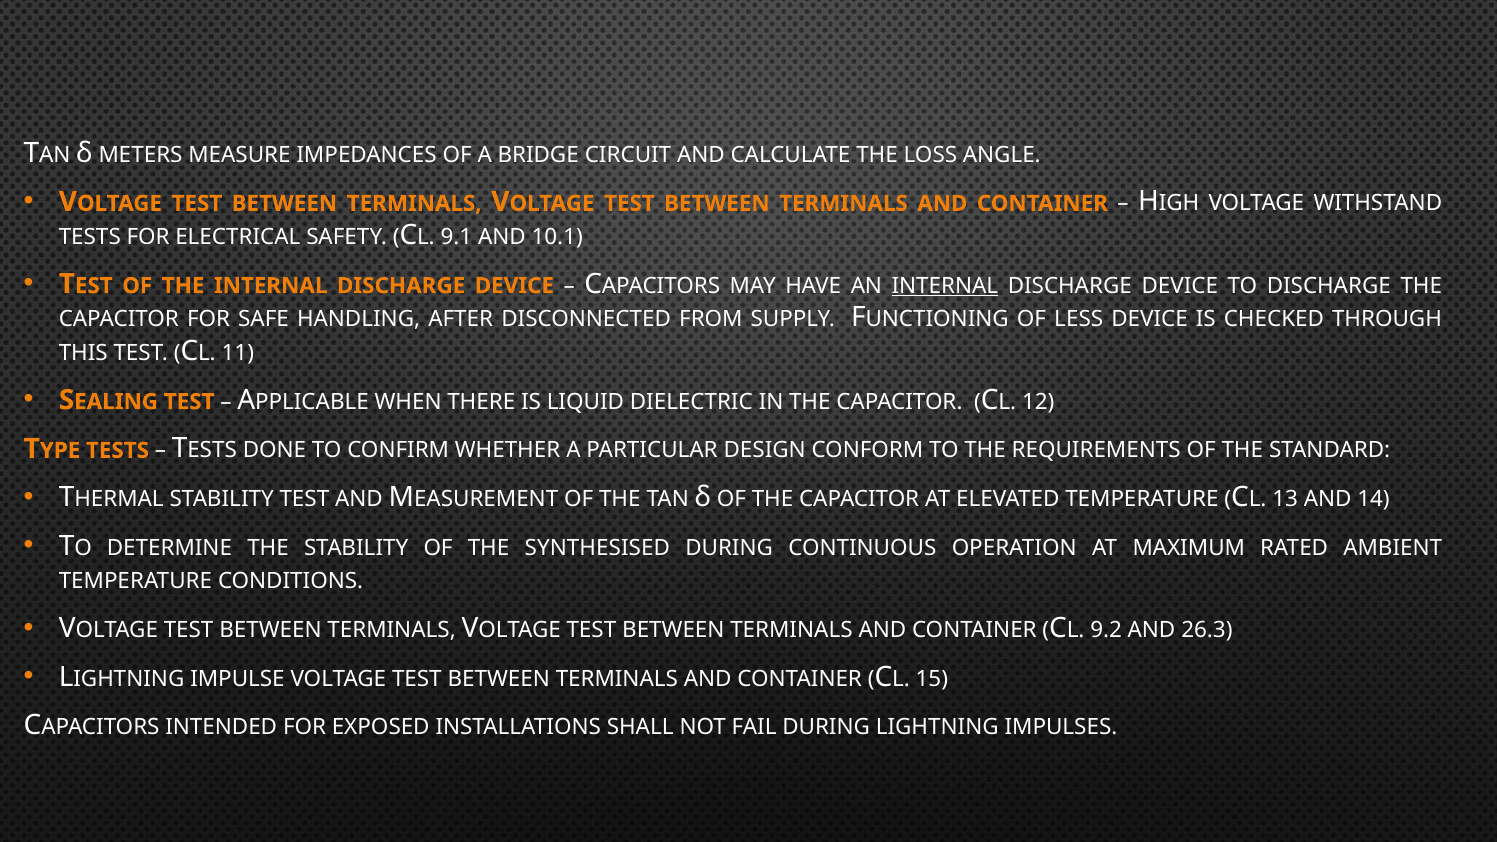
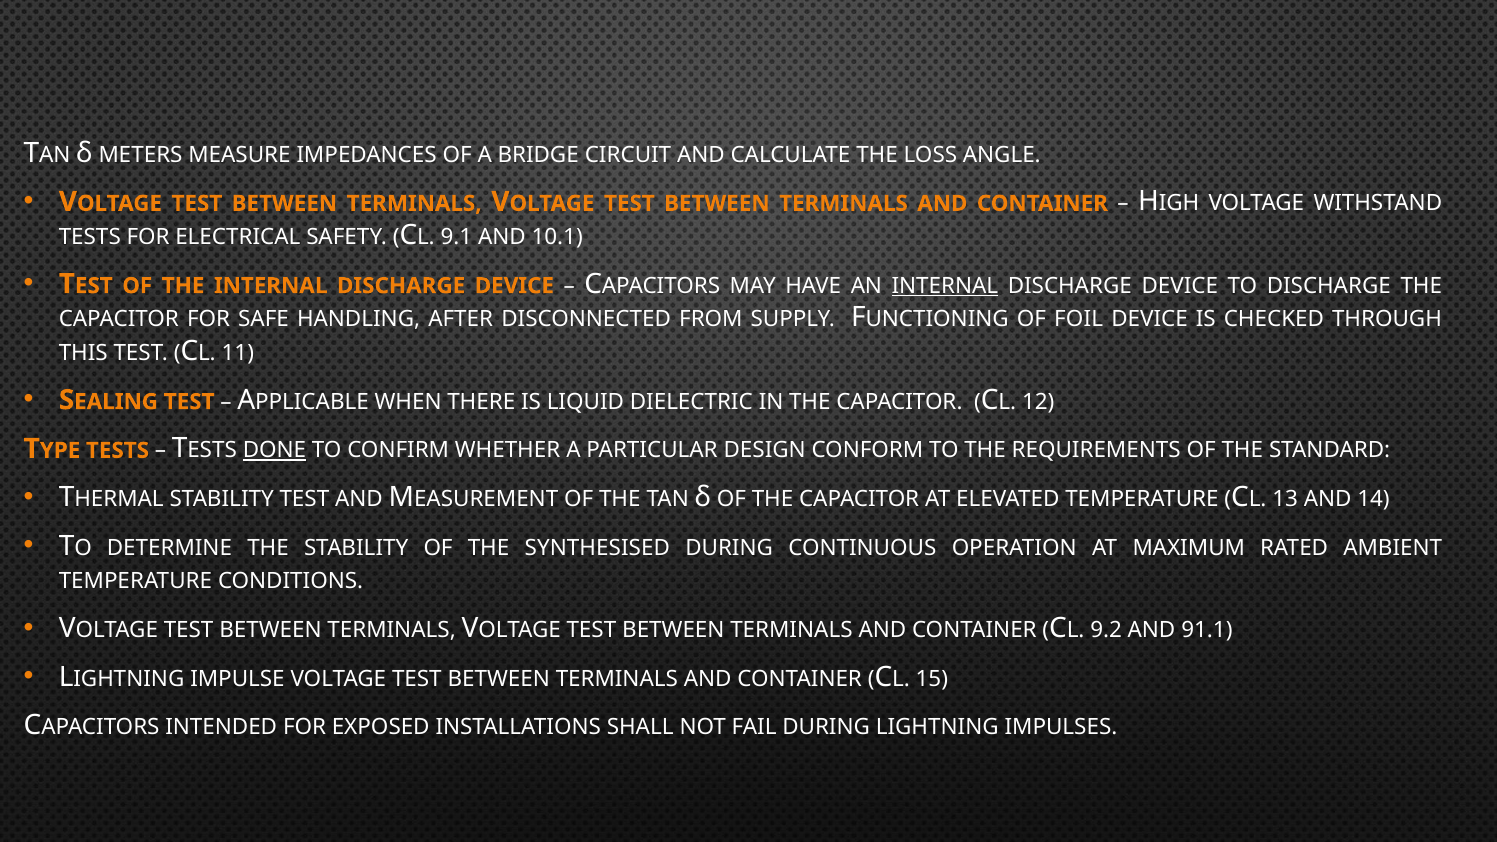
LESS: LESS -> FOIL
DONE underline: none -> present
26.3: 26.3 -> 91.1
